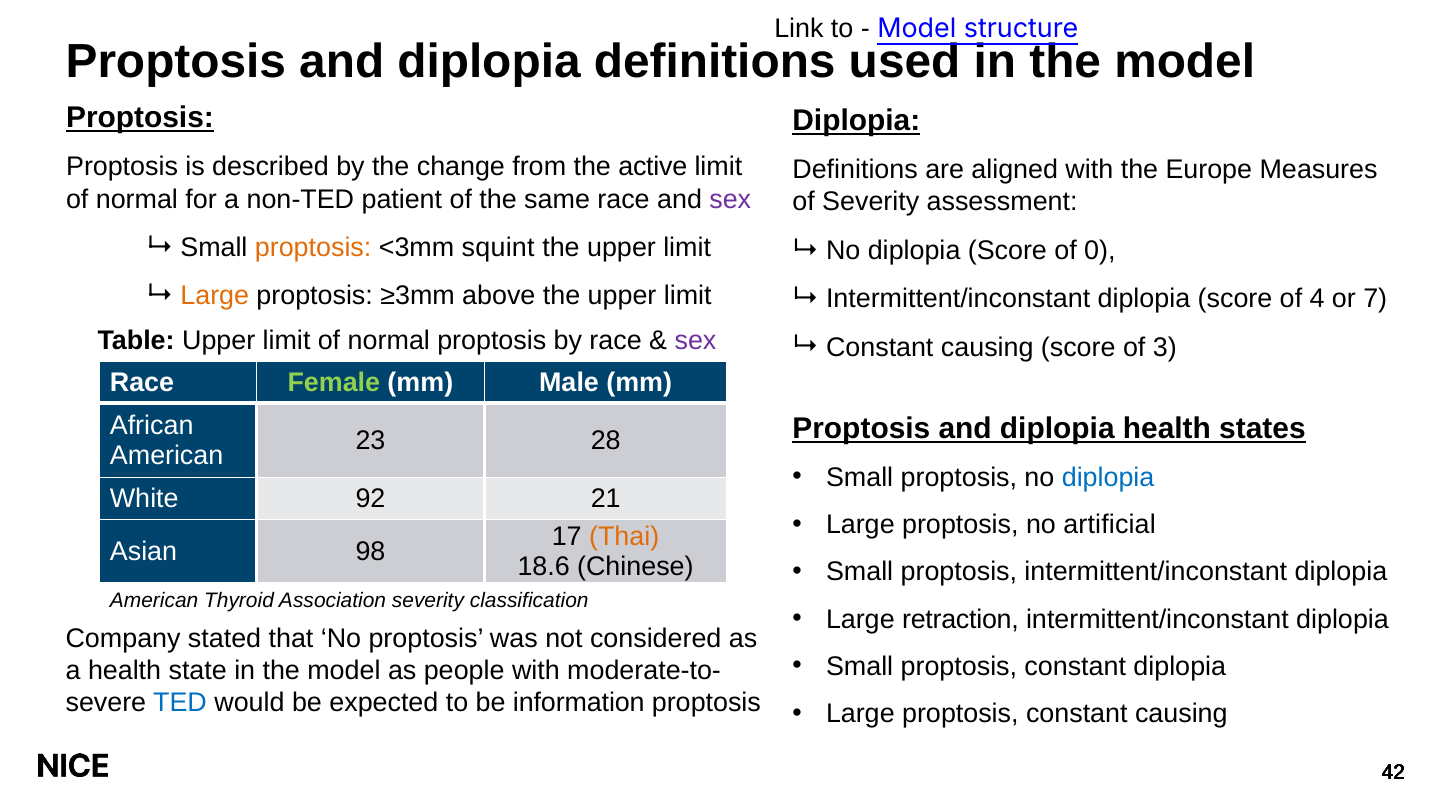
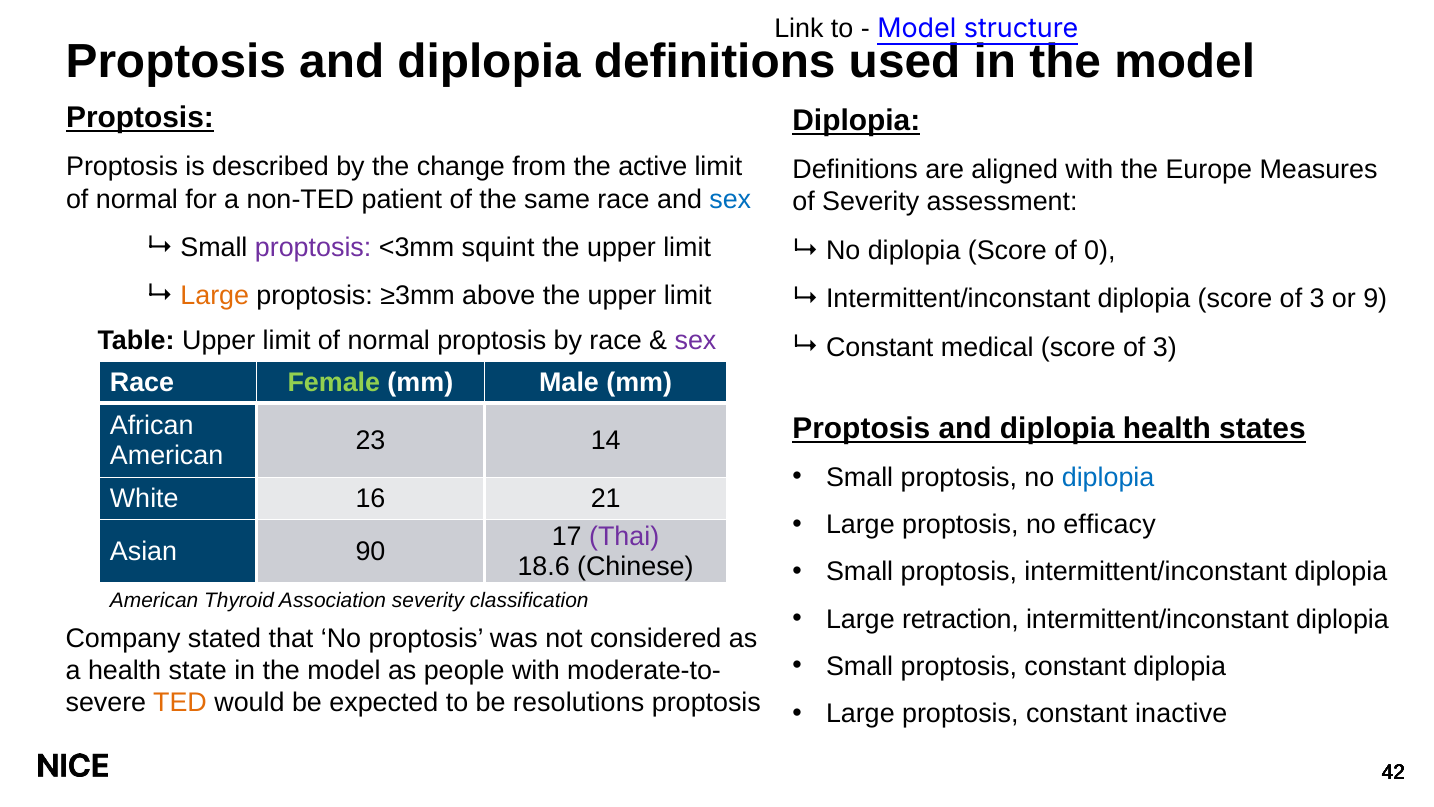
sex at (730, 199) colour: purple -> blue
proptosis at (313, 247) colour: orange -> purple
diplopia score of 4: 4 -> 3
7: 7 -> 9
causing at (987, 347): causing -> medical
28: 28 -> 14
92: 92 -> 16
artificial: artificial -> efficacy
Thai colour: orange -> purple
98: 98 -> 90
TED colour: blue -> orange
information: information -> resolutions
proptosis constant causing: causing -> inactive
